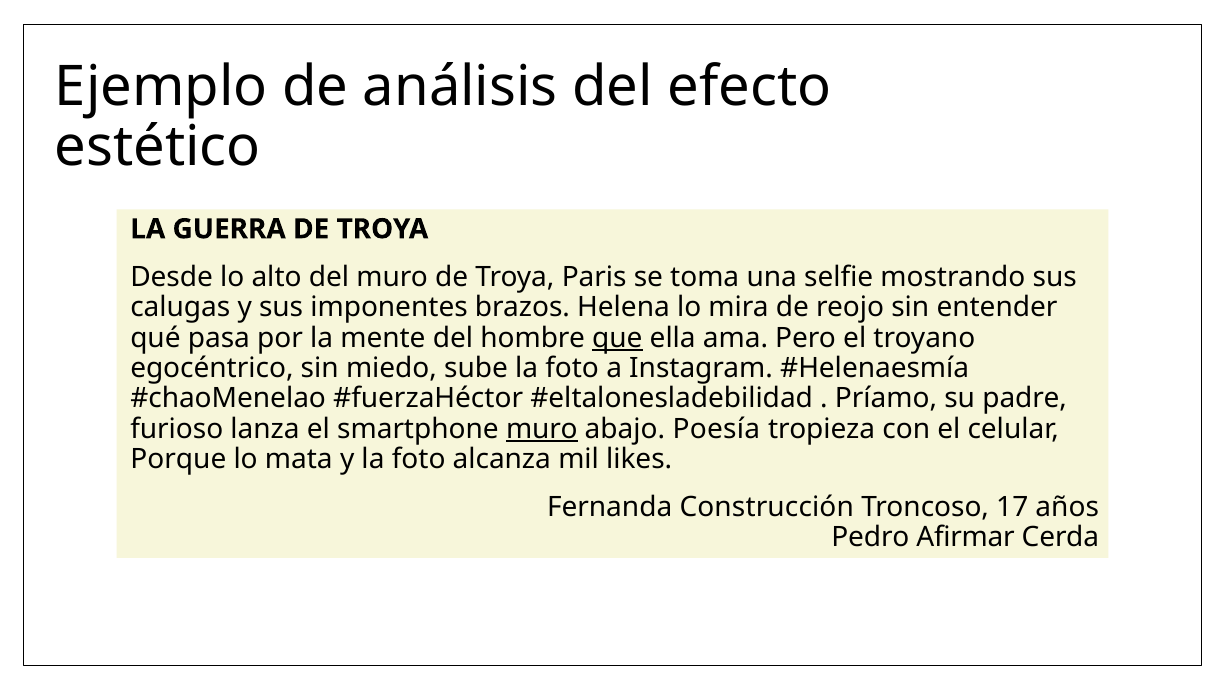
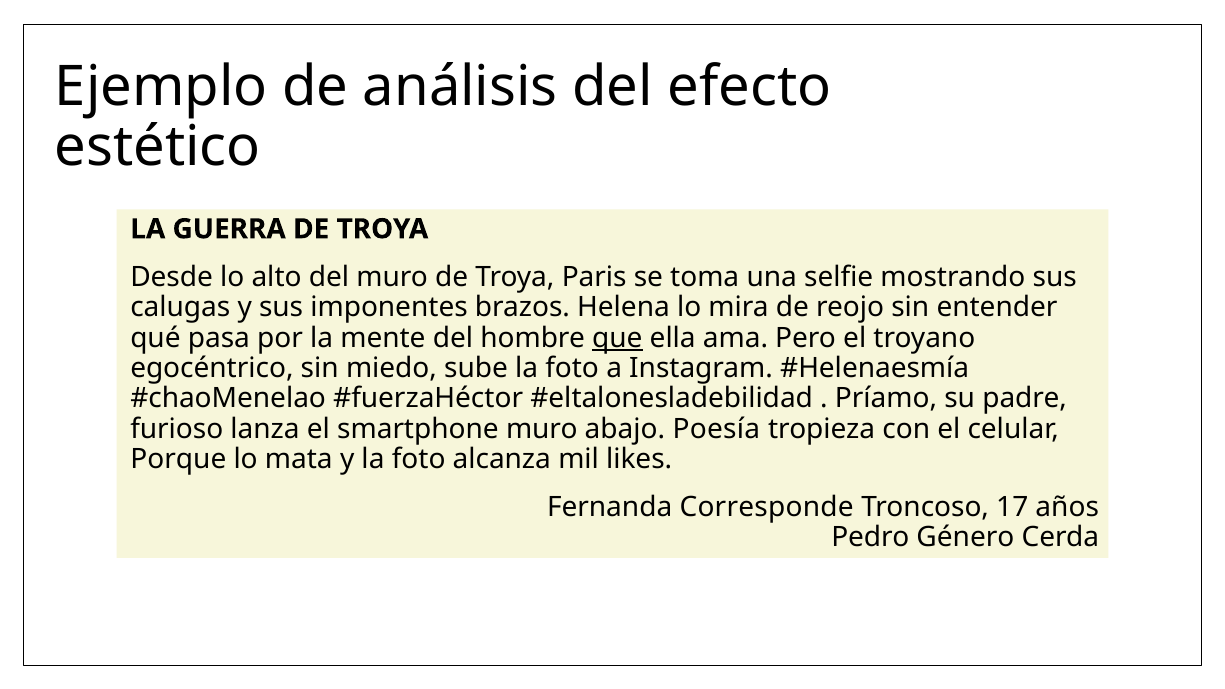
muro at (542, 429) underline: present -> none
Construcción: Construcción -> Corresponde
Afirmar: Afirmar -> Género
